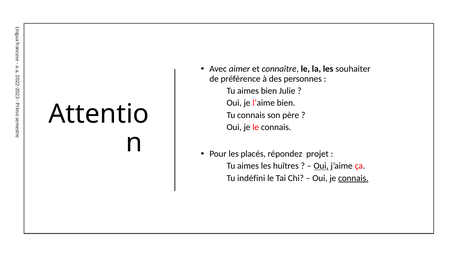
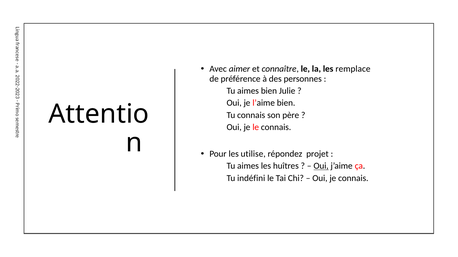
souhaiter: souhaiter -> remplace
placés: placés -> utilise
connais at (353, 179) underline: present -> none
